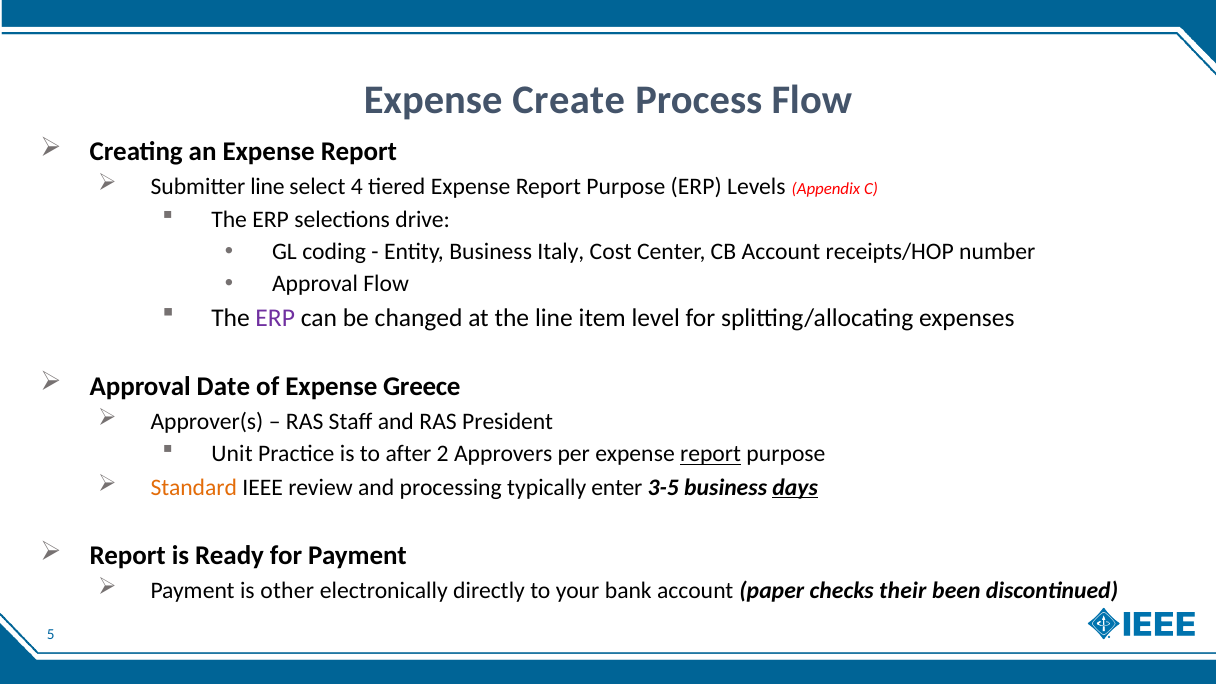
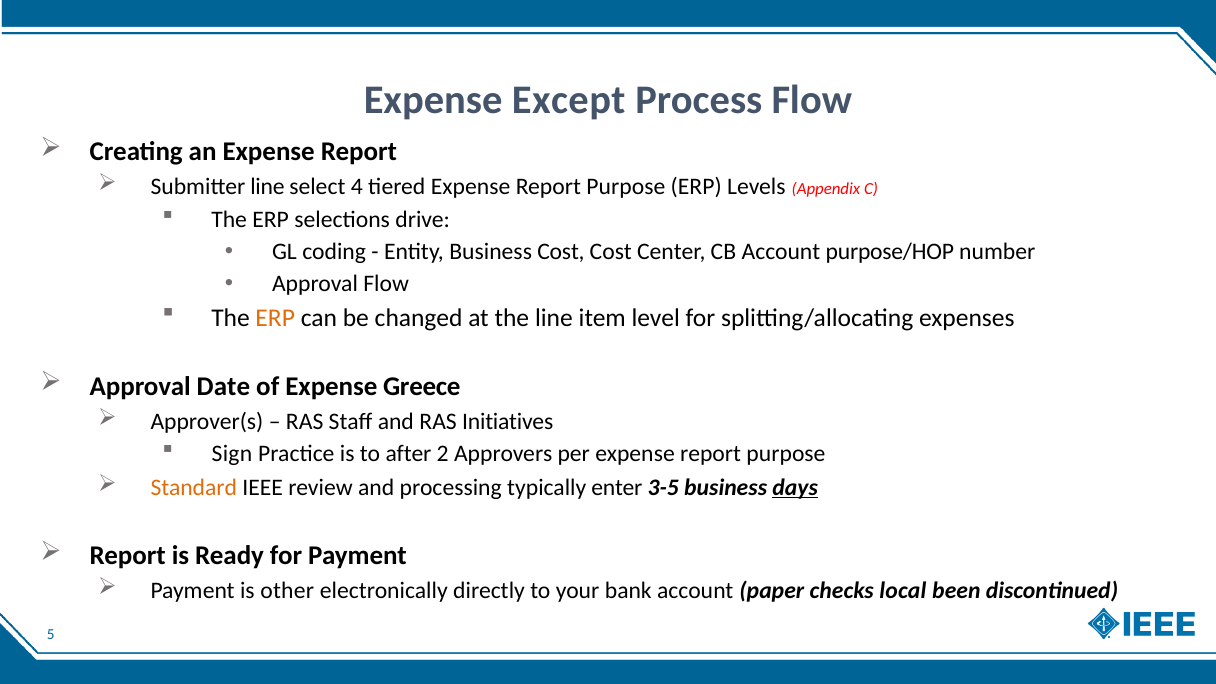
Create: Create -> Except
Business Italy: Italy -> Cost
receipts/HOP: receipts/HOP -> purpose/HOP
ERP at (275, 318) colour: purple -> orange
President: President -> Initiatives
Unit: Unit -> Sign
report at (711, 454) underline: present -> none
their: their -> local
